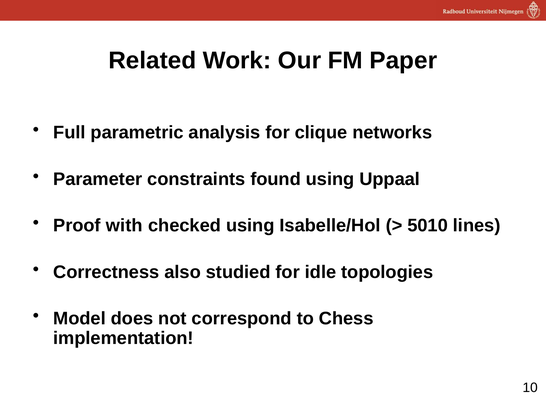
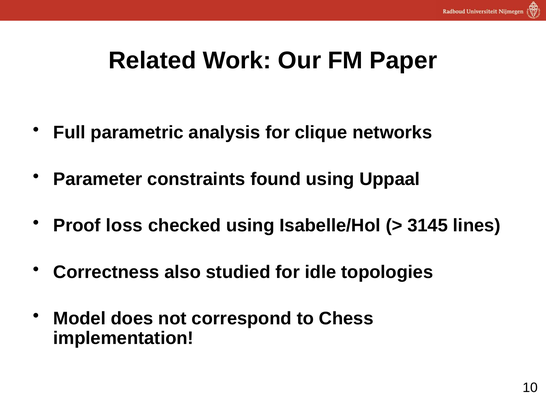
with: with -> loss
5010: 5010 -> 3145
